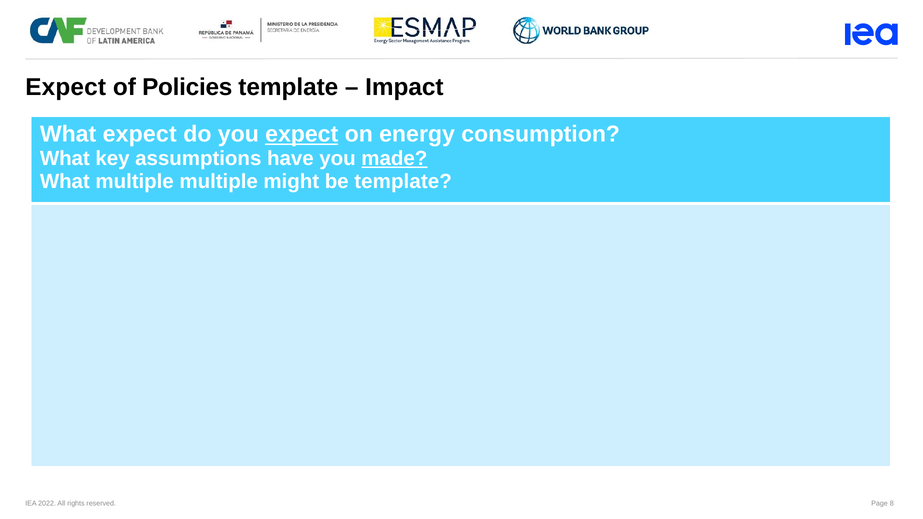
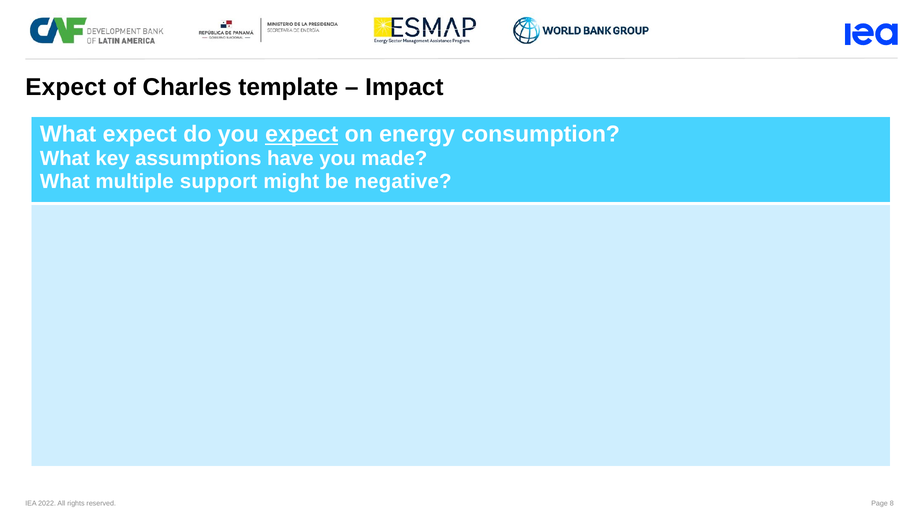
Policies: Policies -> Charles
made underline: present -> none
multiple multiple: multiple -> support
be template: template -> negative
